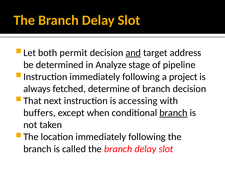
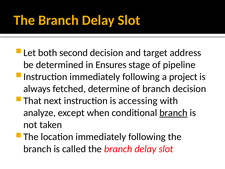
permit: permit -> second
and underline: present -> none
Analyze: Analyze -> Ensures
buffers: buffers -> analyze
